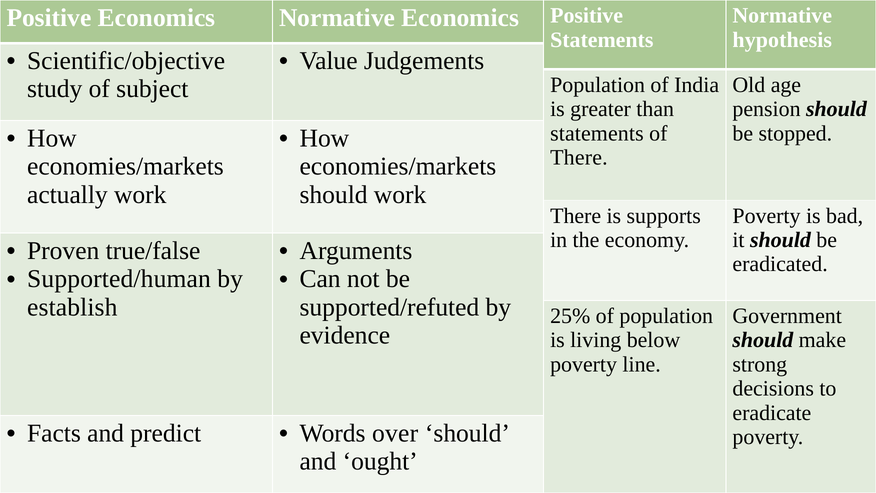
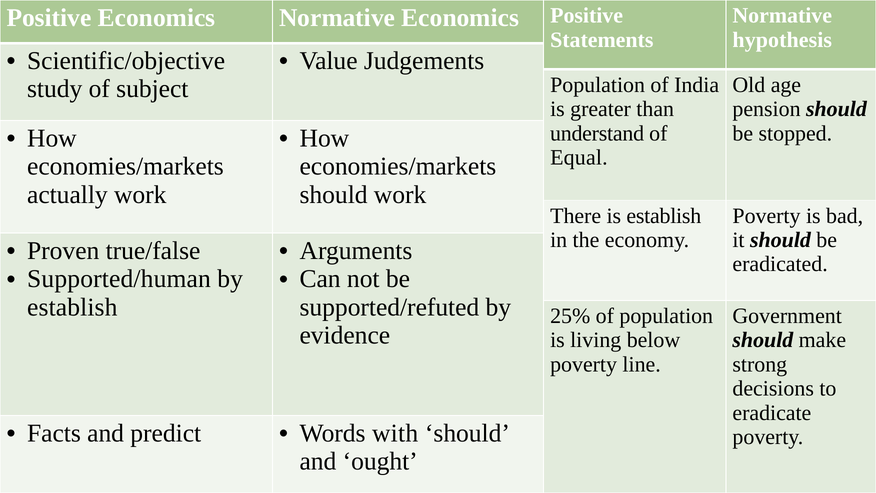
statements at (597, 133): statements -> understand
There at (579, 157): There -> Equal
is supports: supports -> establish
over: over -> with
